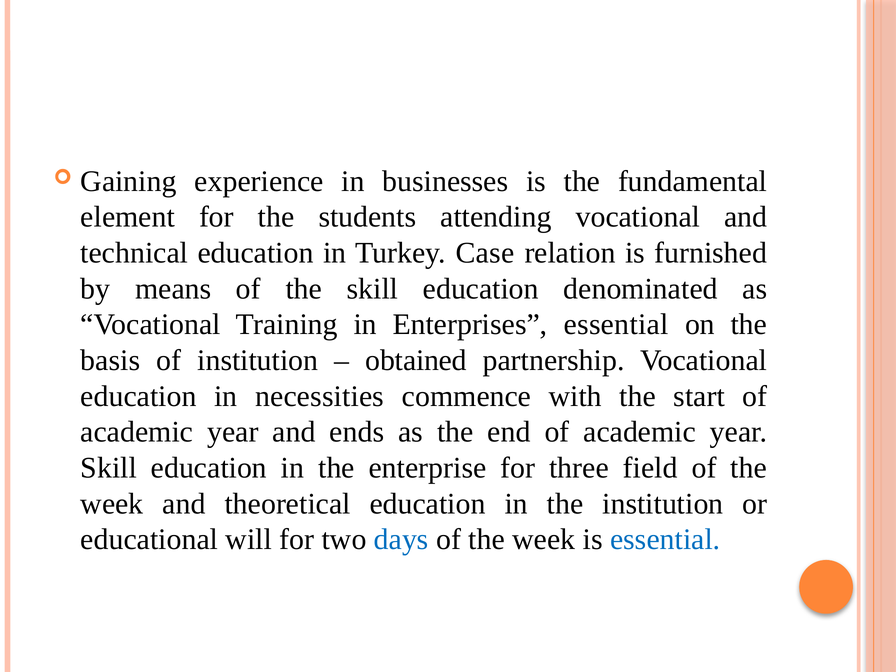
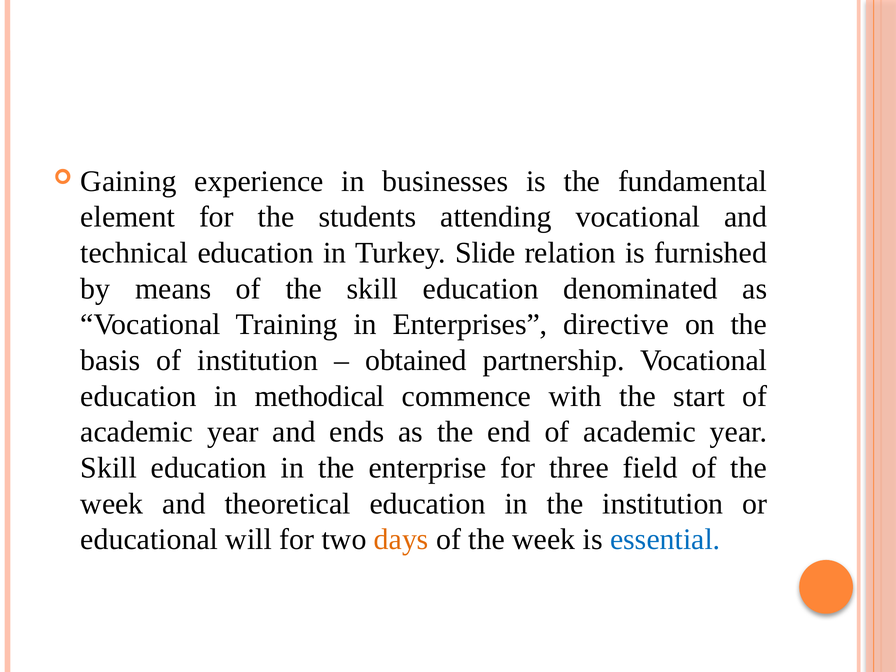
Case: Case -> Slide
Enterprises essential: essential -> directive
necessities: necessities -> methodical
days colour: blue -> orange
